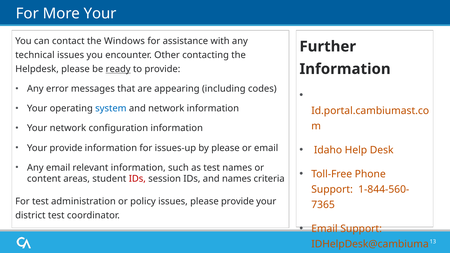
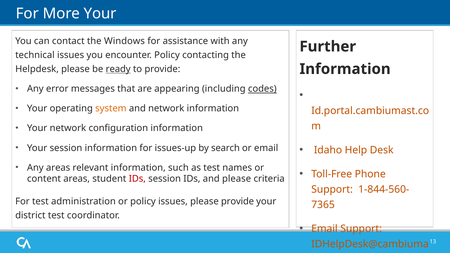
encounter Other: Other -> Policy
codes underline: none -> present
system colour: blue -> orange
Your provide: provide -> session
by please: please -> search
Any email: email -> areas
and names: names -> please
